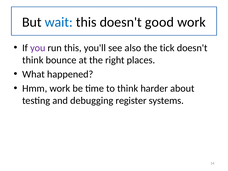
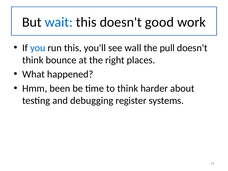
you colour: purple -> blue
also: also -> wall
tick: tick -> pull
Hmm work: work -> been
